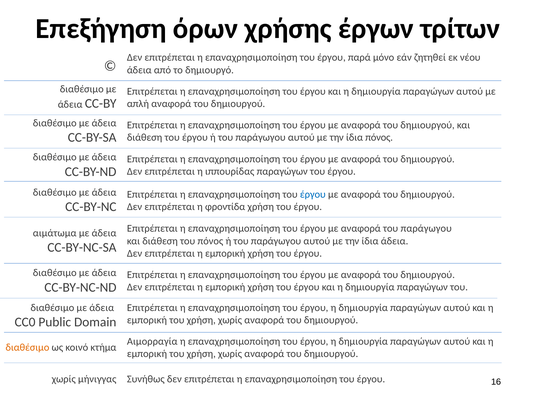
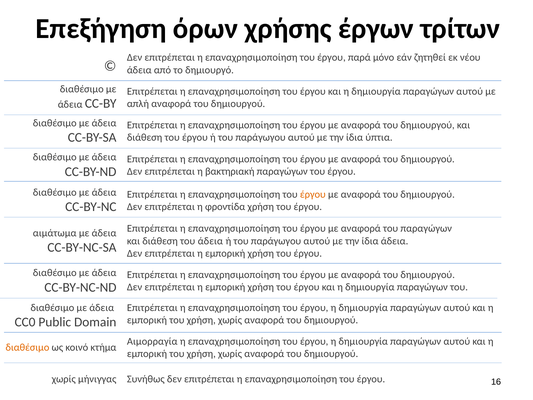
ίδια πόνος: πόνος -> ύπτια
ιππουρίδας: ιππουρίδας -> βακτηριακή
έργου at (313, 194) colour: blue -> orange
αναφορά του παράγωγου: παράγωγου -> παραγώγων
του πόνος: πόνος -> άδεια
